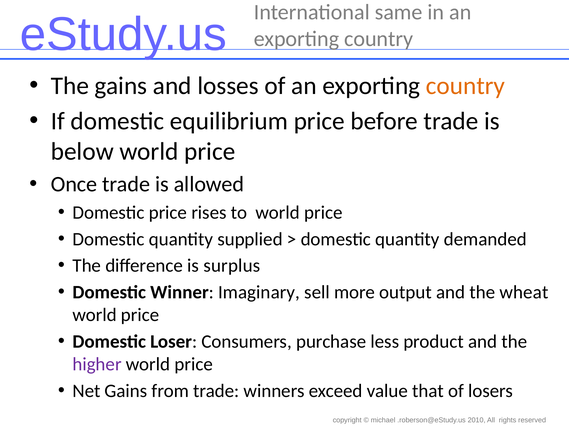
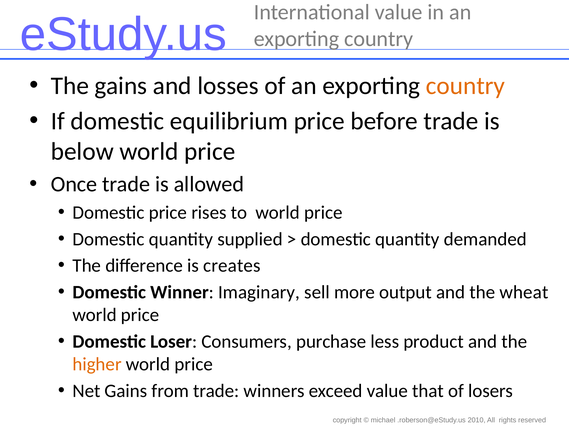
International same: same -> value
surplus: surplus -> creates
higher colour: purple -> orange
